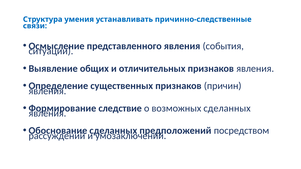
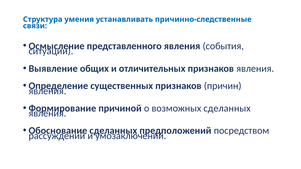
следствие: следствие -> причиной
